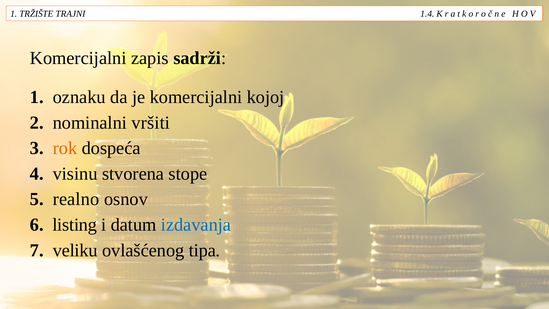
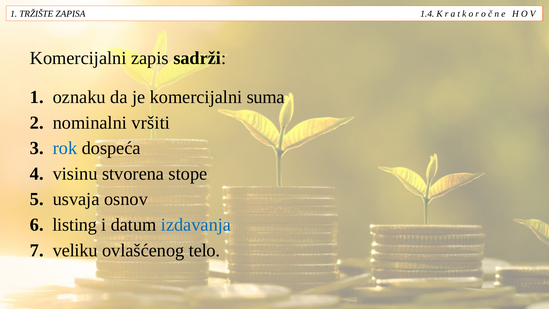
TRAJNI: TRAJNI -> ZAPISA
kojoj: kojoj -> suma
rok colour: orange -> blue
realno: realno -> usvaja
tipa: tipa -> telo
